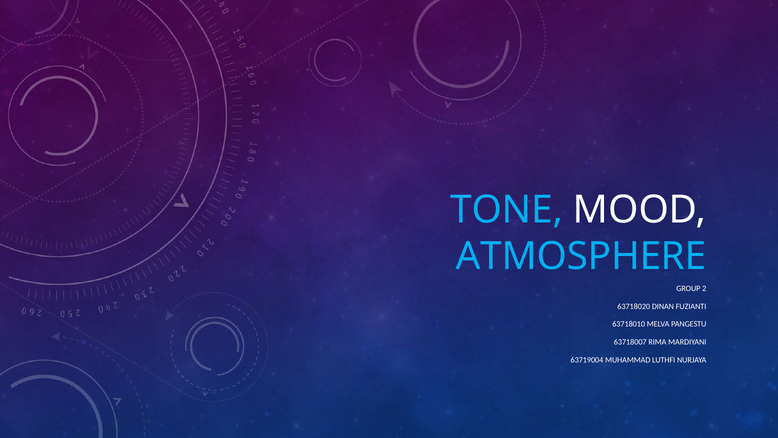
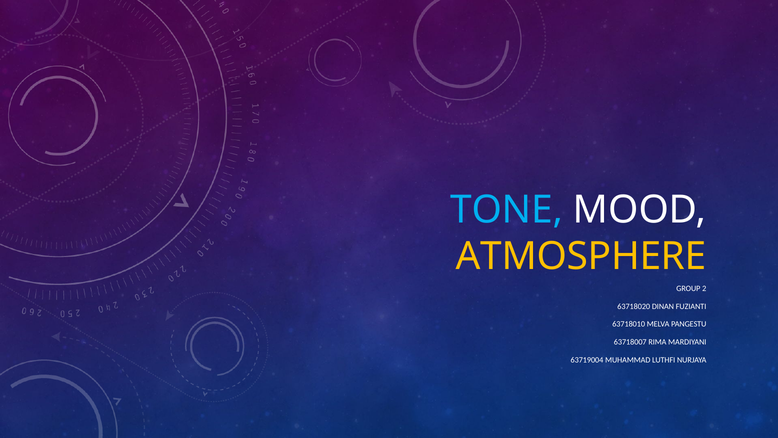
ATMOSPHERE colour: light blue -> yellow
